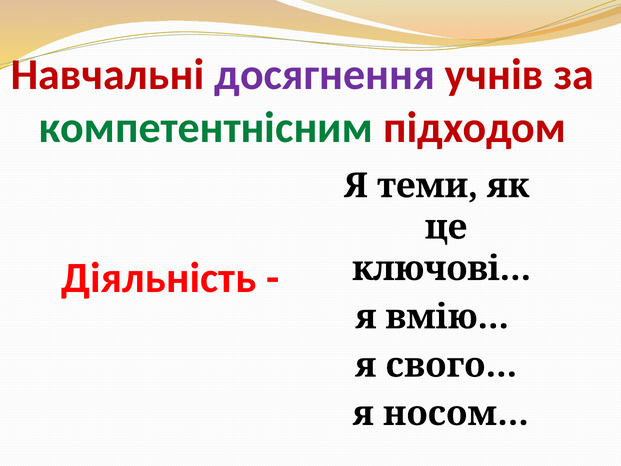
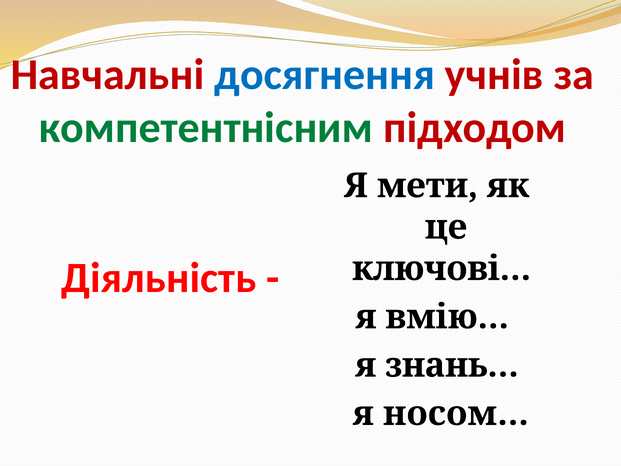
досягнення colour: purple -> blue
теми: теми -> мети
свого…: свого… -> знань…
